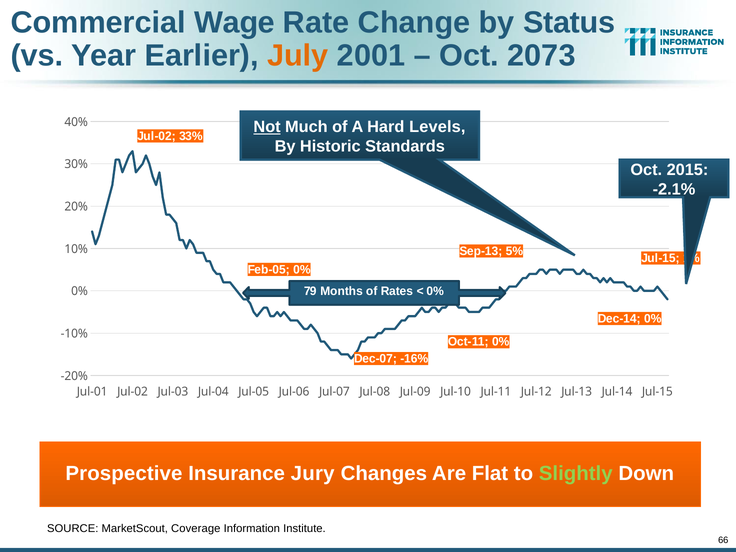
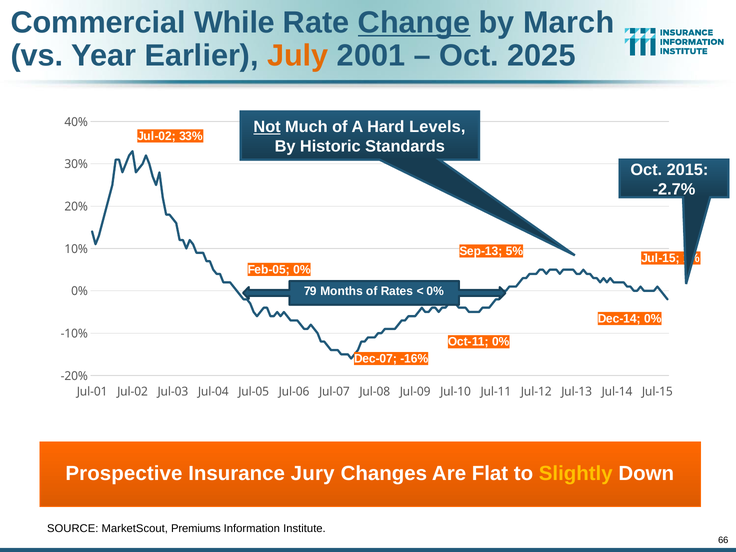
Wage: Wage -> While
Change underline: none -> present
Status: Status -> March
2073: 2073 -> 2025
-2.1%: -2.1% -> -2.7%
Slightly colour: light green -> yellow
Coverage: Coverage -> Premiums
